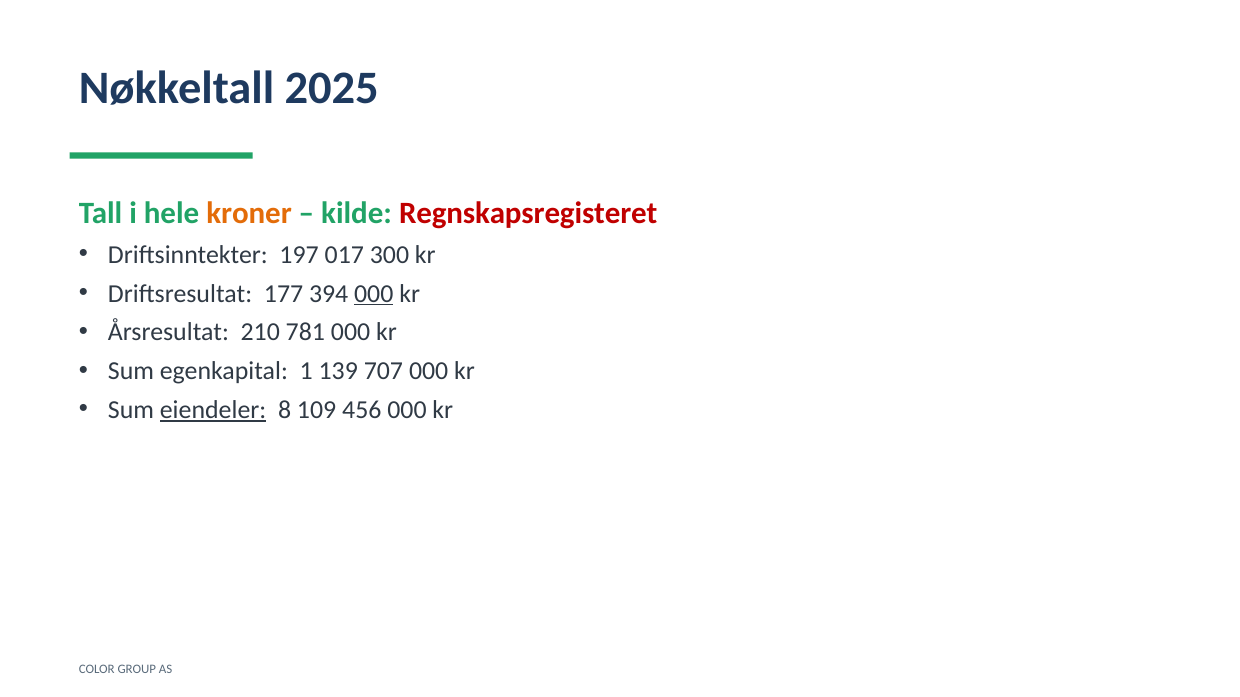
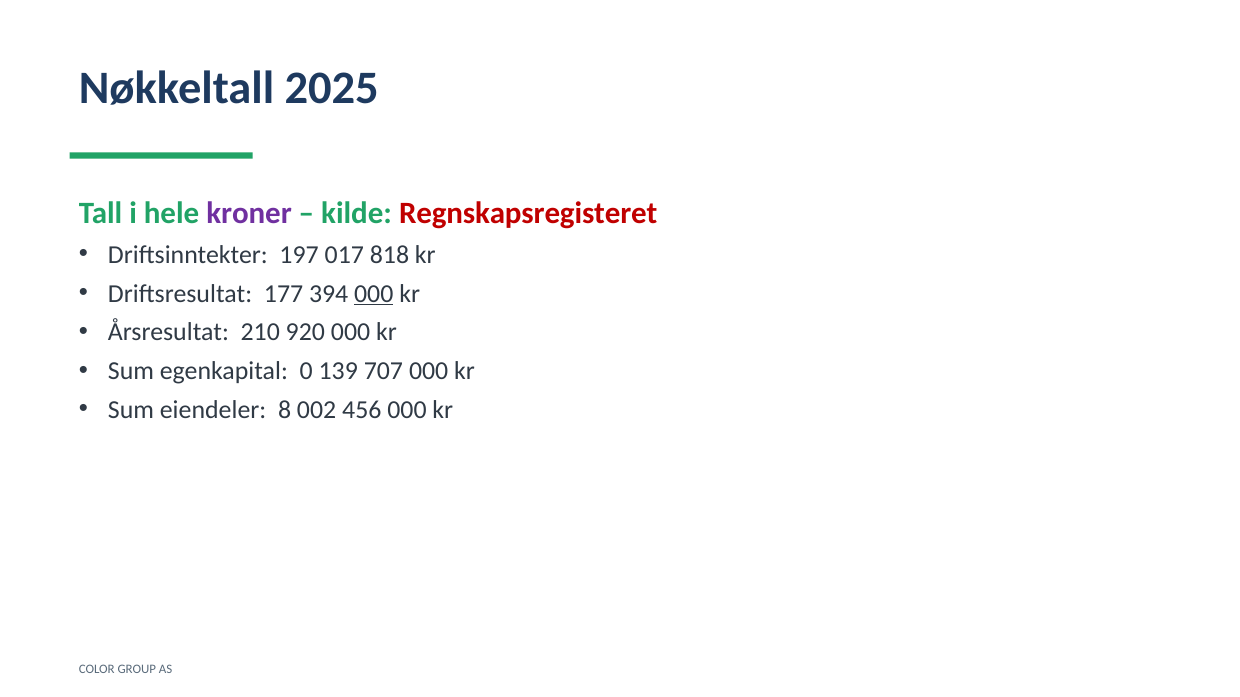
kroner colour: orange -> purple
300: 300 -> 818
781: 781 -> 920
1: 1 -> 0
eiendeler underline: present -> none
109: 109 -> 002
